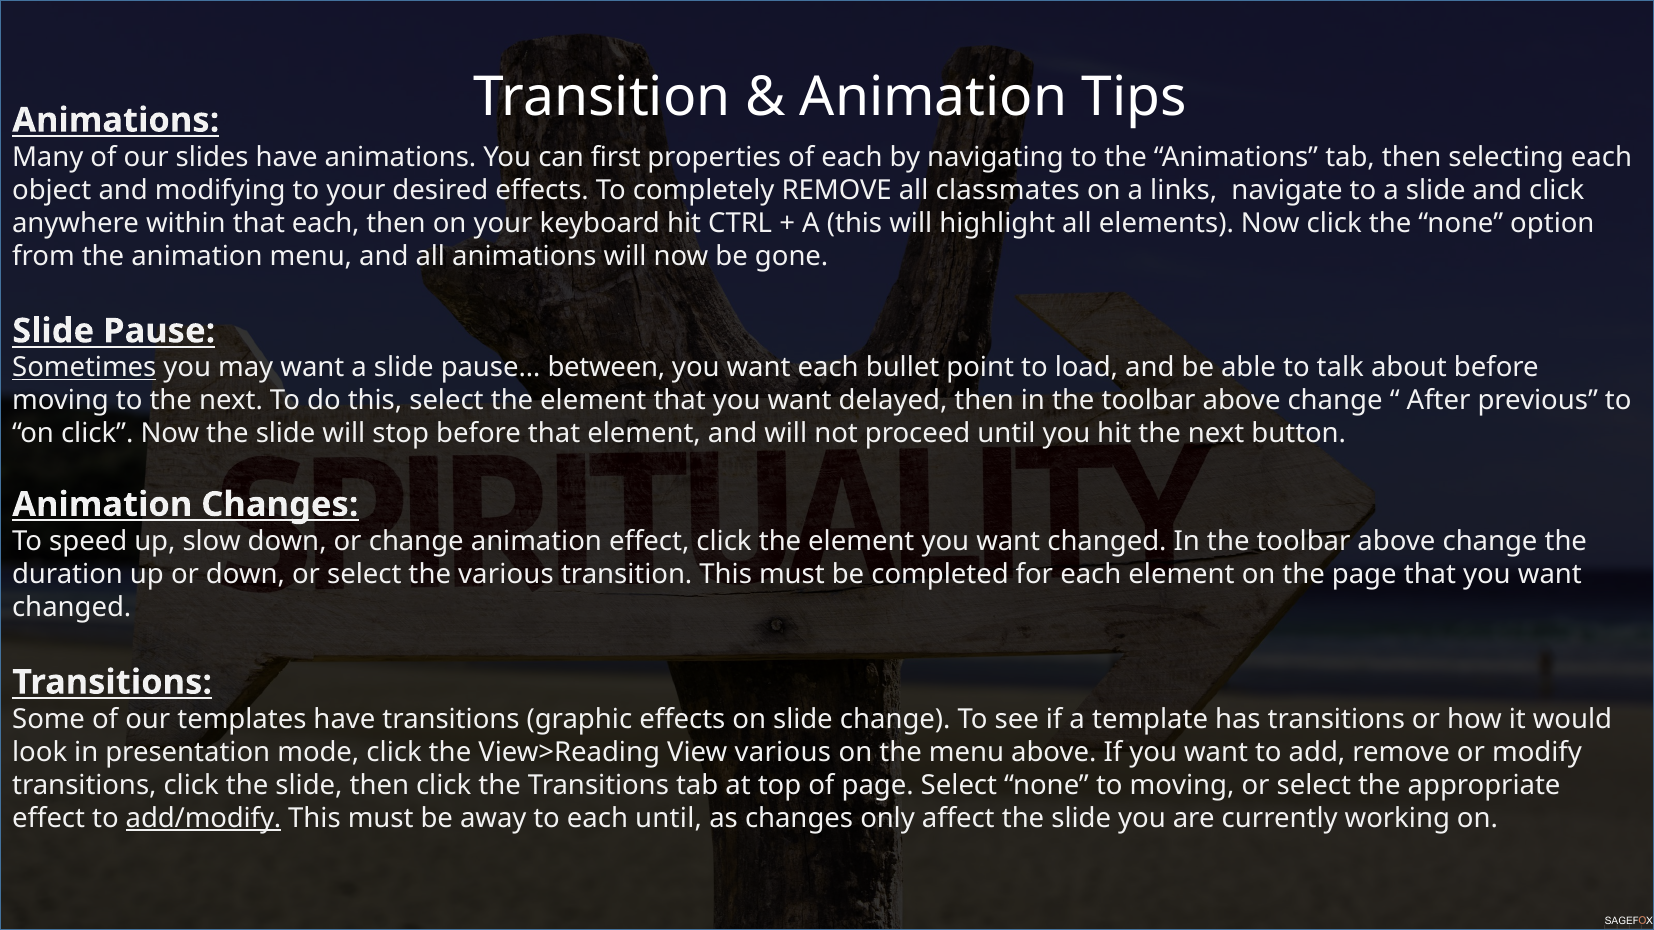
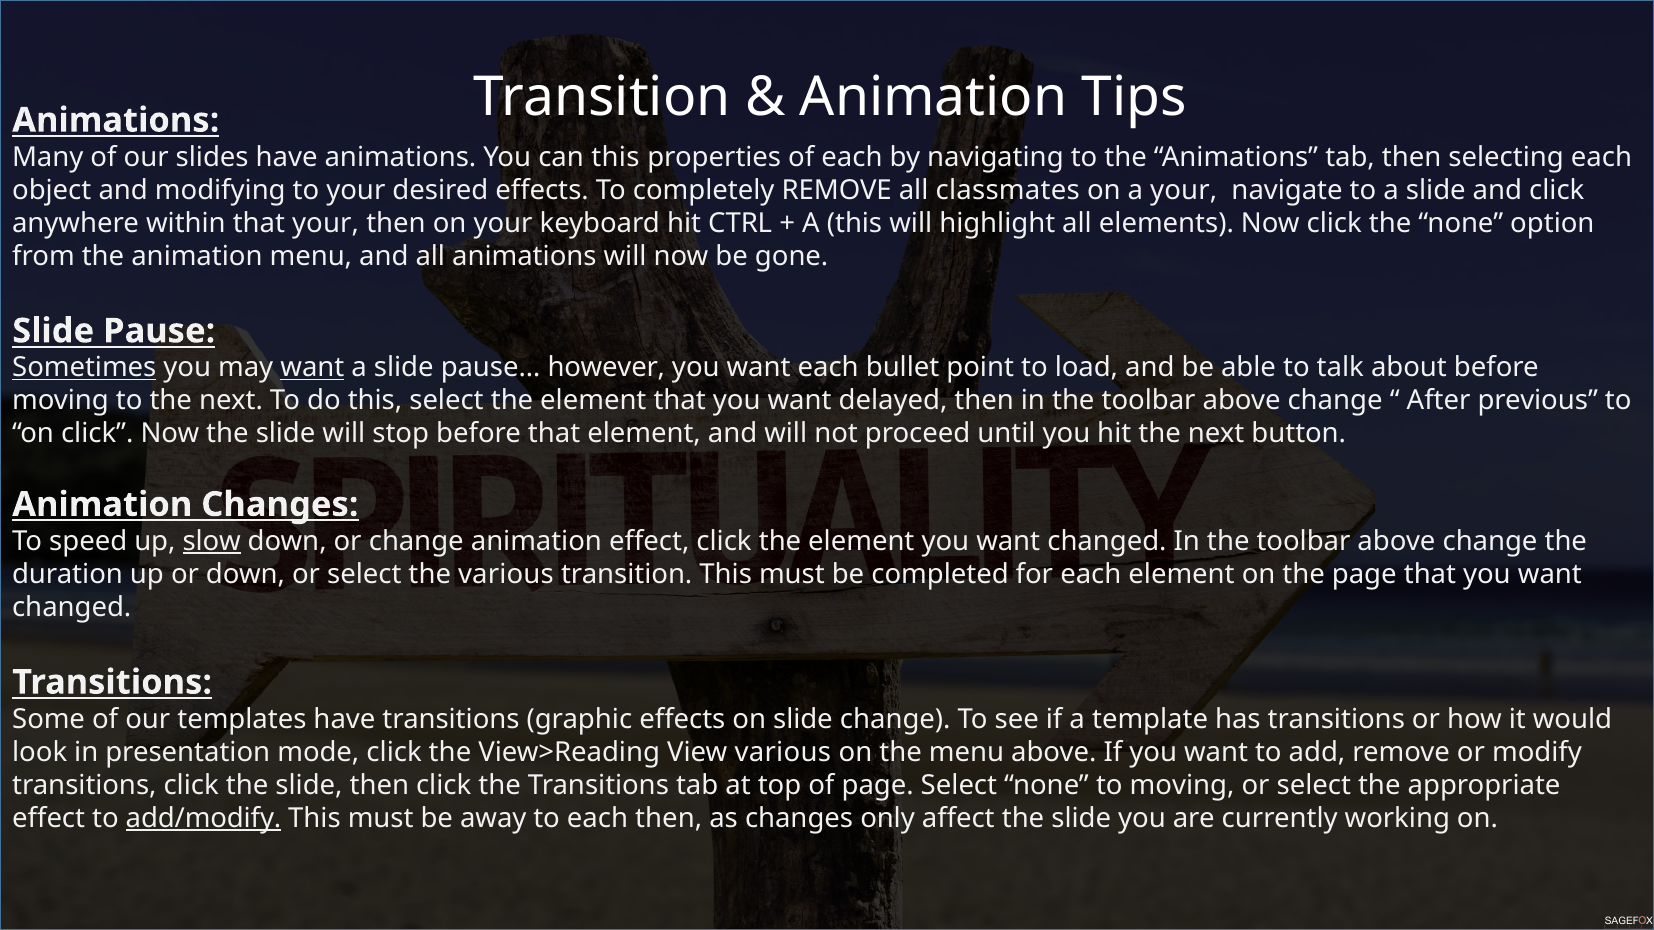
can first: first -> this
a links: links -> your
that each: each -> your
want at (312, 368) underline: none -> present
between: between -> however
slow underline: none -> present
each until: until -> then
